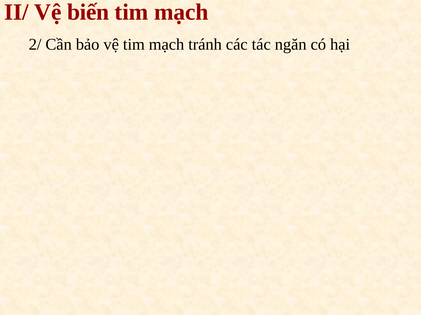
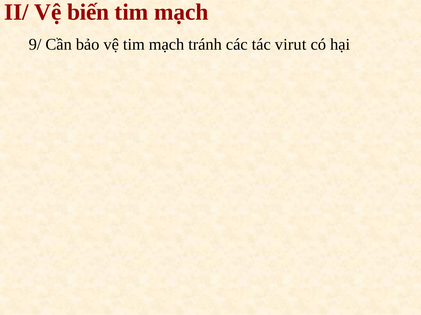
2/: 2/ -> 9/
ngăn: ngăn -> virut
